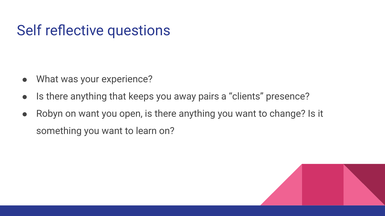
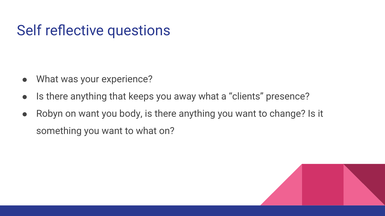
away pairs: pairs -> what
open: open -> body
to learn: learn -> what
